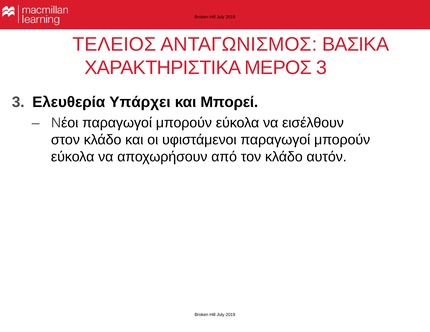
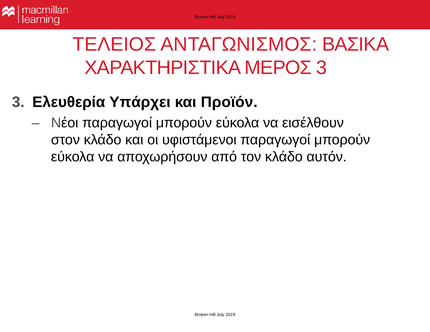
Μπορεί: Μπορεί -> Προϊόν
